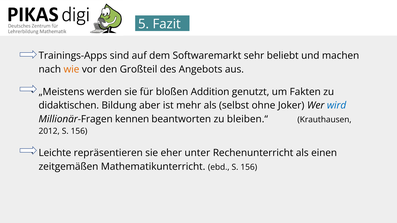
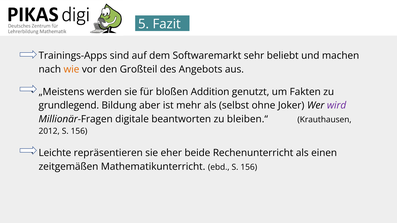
didaktischen: didaktischen -> grundlegend
wird colour: blue -> purple
kennen: kennen -> digitale
unter: unter -> beide
